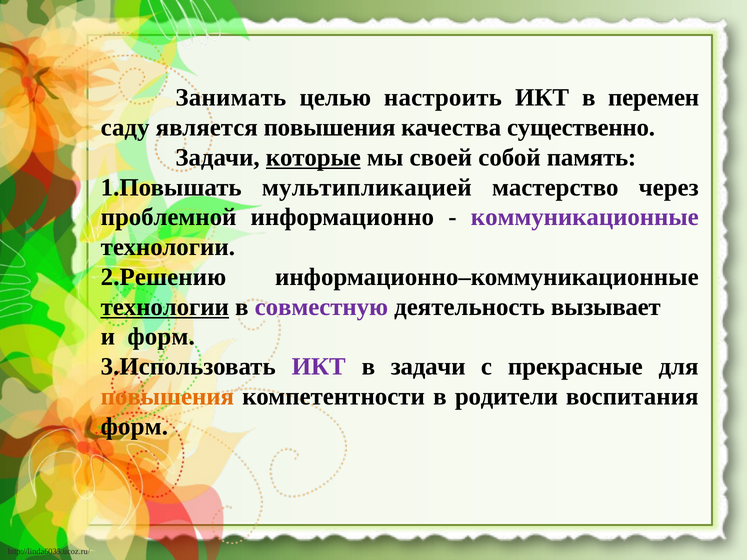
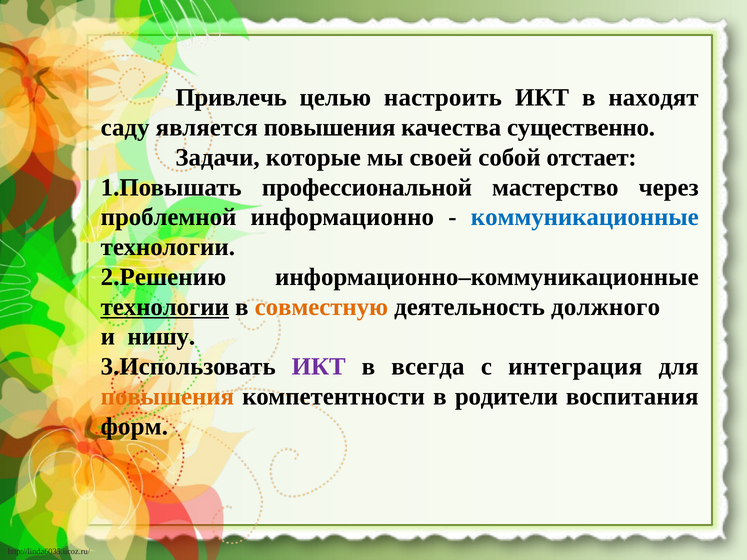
Занимать: Занимать -> Привлечь
перемен: перемен -> находят
которые underline: present -> none
память: память -> отстает
мультипликацией: мультипликацией -> профессиональной
коммуникационные colour: purple -> blue
совместную colour: purple -> orange
вызывает: вызывает -> должного
и форм: форм -> нишу
в задачи: задачи -> всегда
прекрасные: прекрасные -> интеграция
